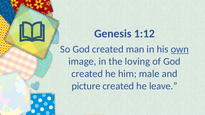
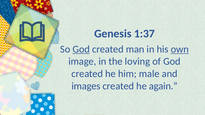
1:12: 1:12 -> 1:37
God at (81, 49) underline: none -> present
picture: picture -> images
leave: leave -> again
